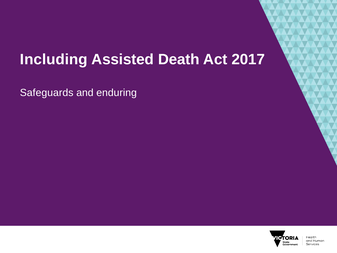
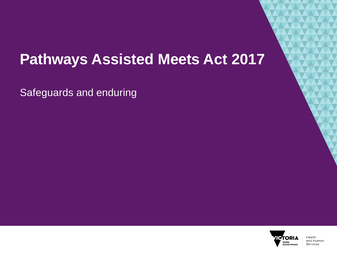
Including: Including -> Pathways
Death: Death -> Meets
